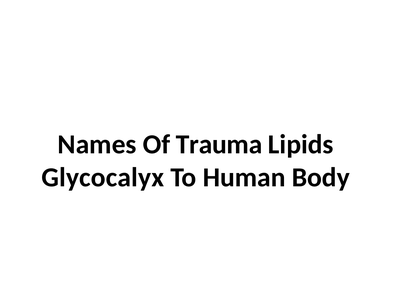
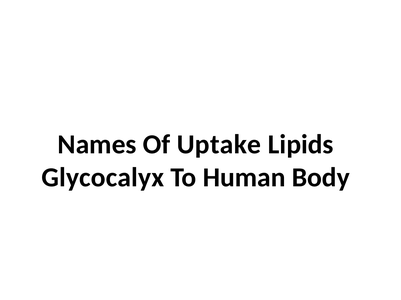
Trauma: Trauma -> Uptake
